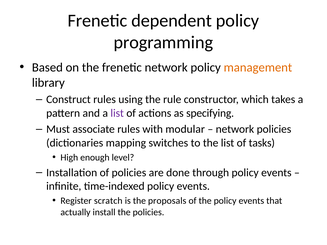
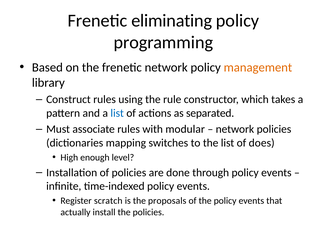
dependent: dependent -> eliminating
list at (117, 113) colour: purple -> blue
specifying: specifying -> separated
tasks: tasks -> does
